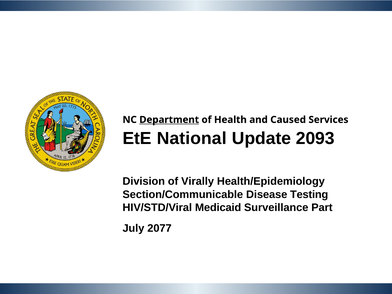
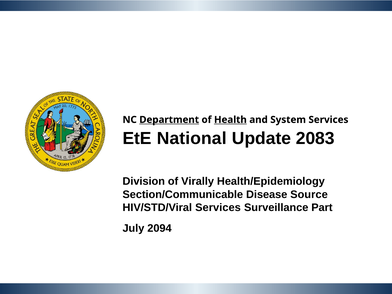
Health at (230, 120) underline: none -> present
Caused: Caused -> System
2093: 2093 -> 2083
Testing: Testing -> Source
HIV/STD/Viral Medicaid: Medicaid -> Services
2077: 2077 -> 2094
